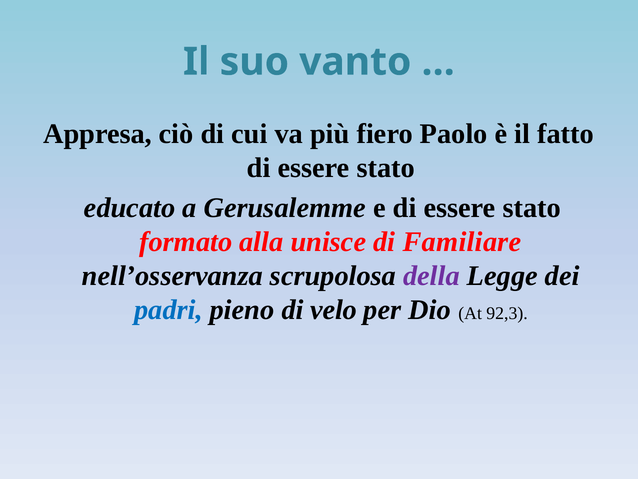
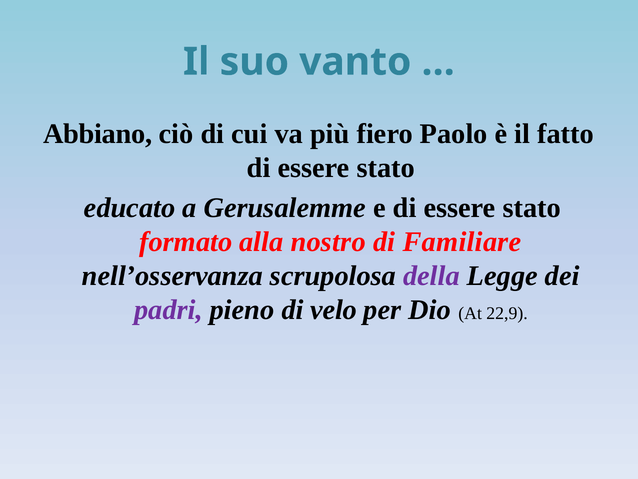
Appresa: Appresa -> Abbiano
unisce: unisce -> nostro
padri colour: blue -> purple
92,3: 92,3 -> 22,9
